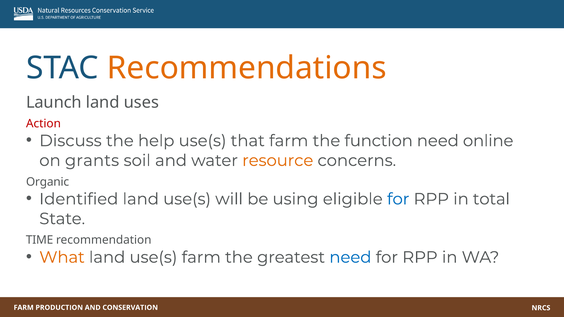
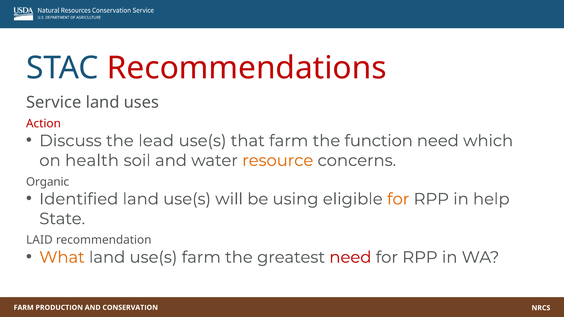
Recommendations colour: orange -> red
Launch: Launch -> Service
help: help -> lead
online: online -> which
grants: grants -> health
for at (398, 199) colour: blue -> orange
total: total -> help
TIME: TIME -> LAID
need at (350, 257) colour: blue -> red
